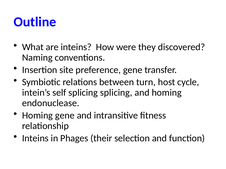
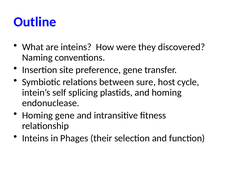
turn: turn -> sure
splicing splicing: splicing -> plastids
